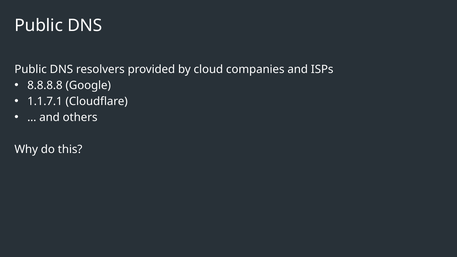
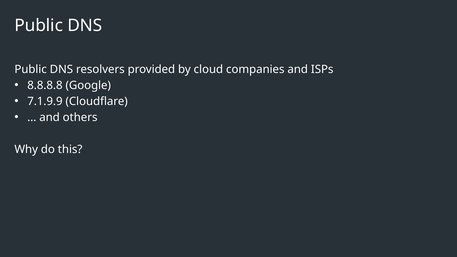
1.1.7.1: 1.1.7.1 -> 7.1.9.9
